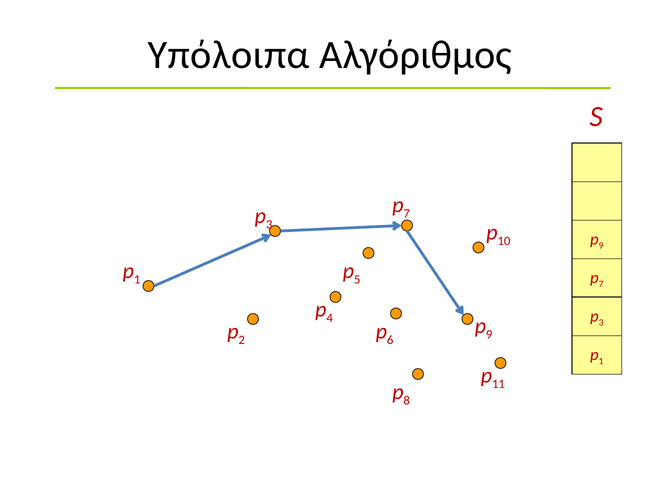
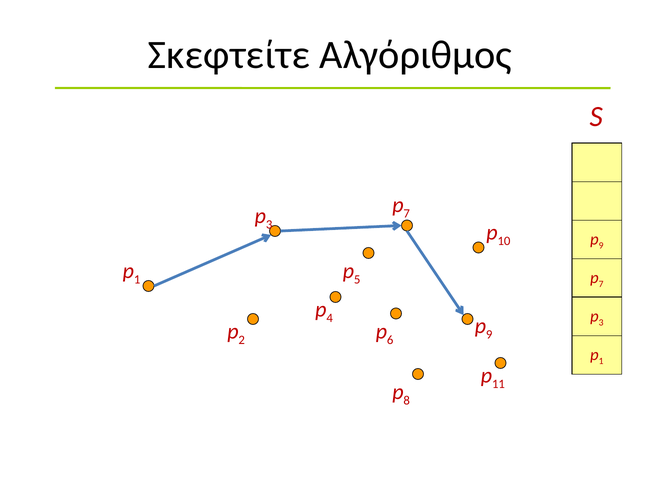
Υπόλοιπα: Υπόλοιπα -> Σκεφτείτε
